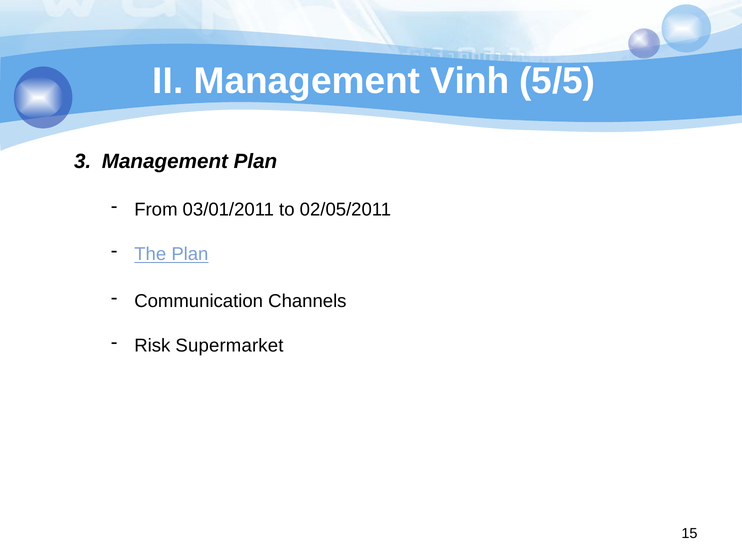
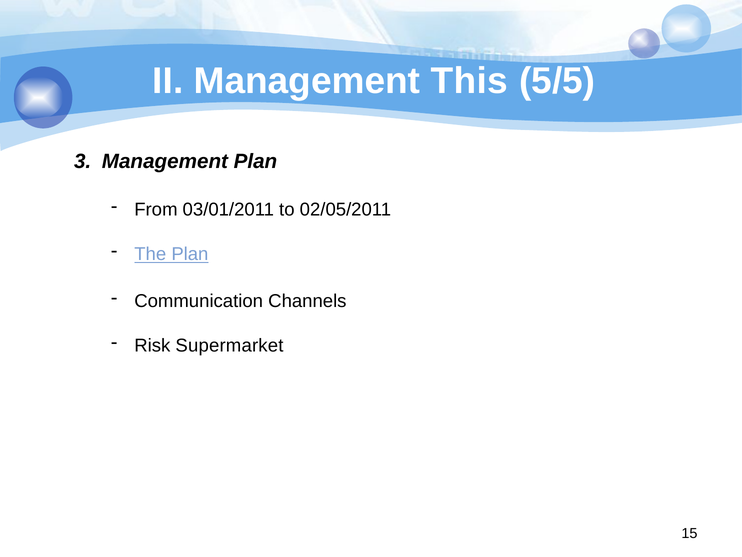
Vinh: Vinh -> This
